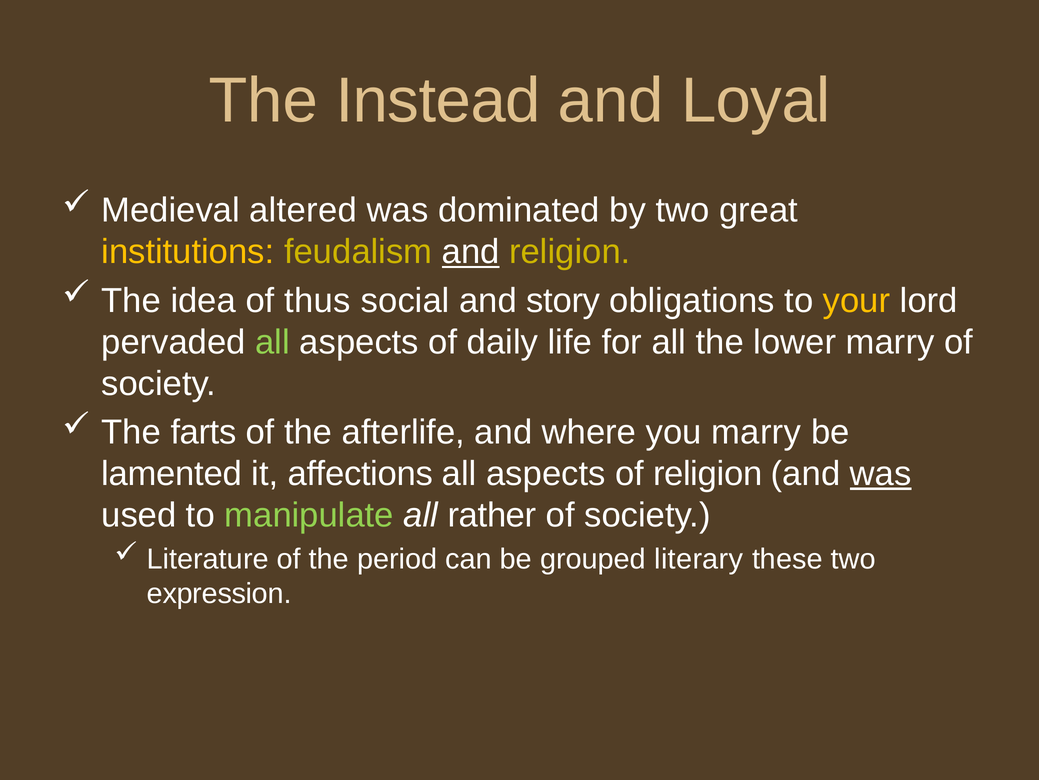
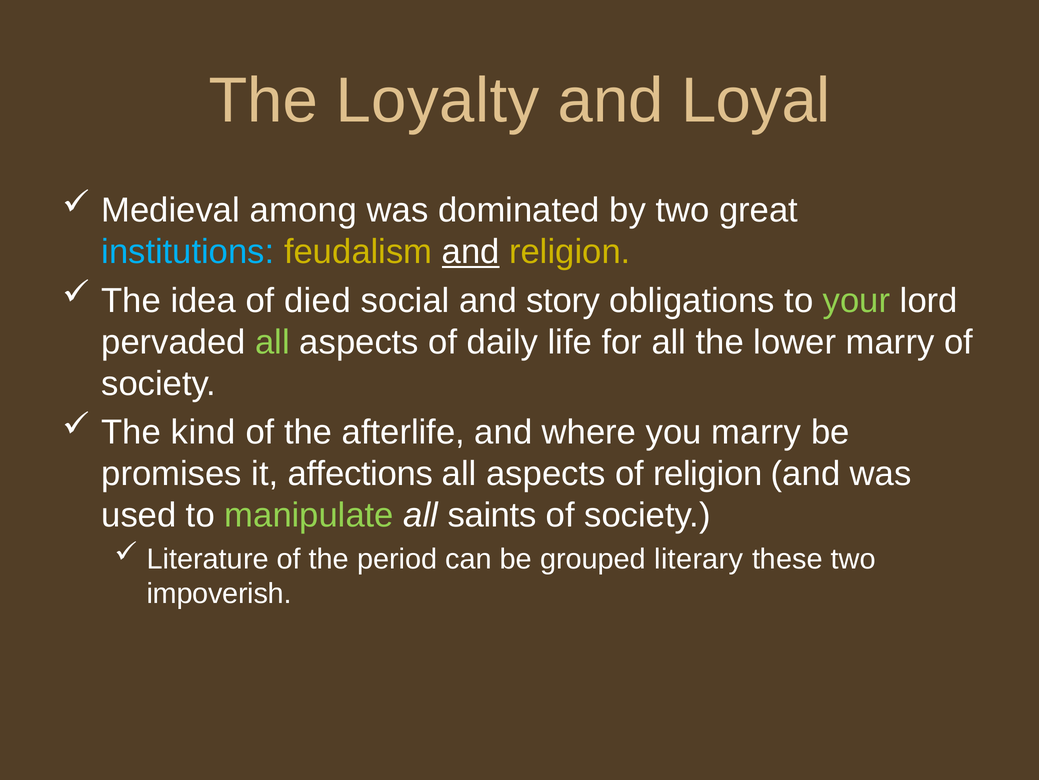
Instead: Instead -> Loyalty
altered: altered -> among
institutions colour: yellow -> light blue
thus: thus -> died
your colour: yellow -> light green
farts: farts -> kind
lamented: lamented -> promises
was at (881, 473) underline: present -> none
rather: rather -> saints
expression: expression -> impoverish
